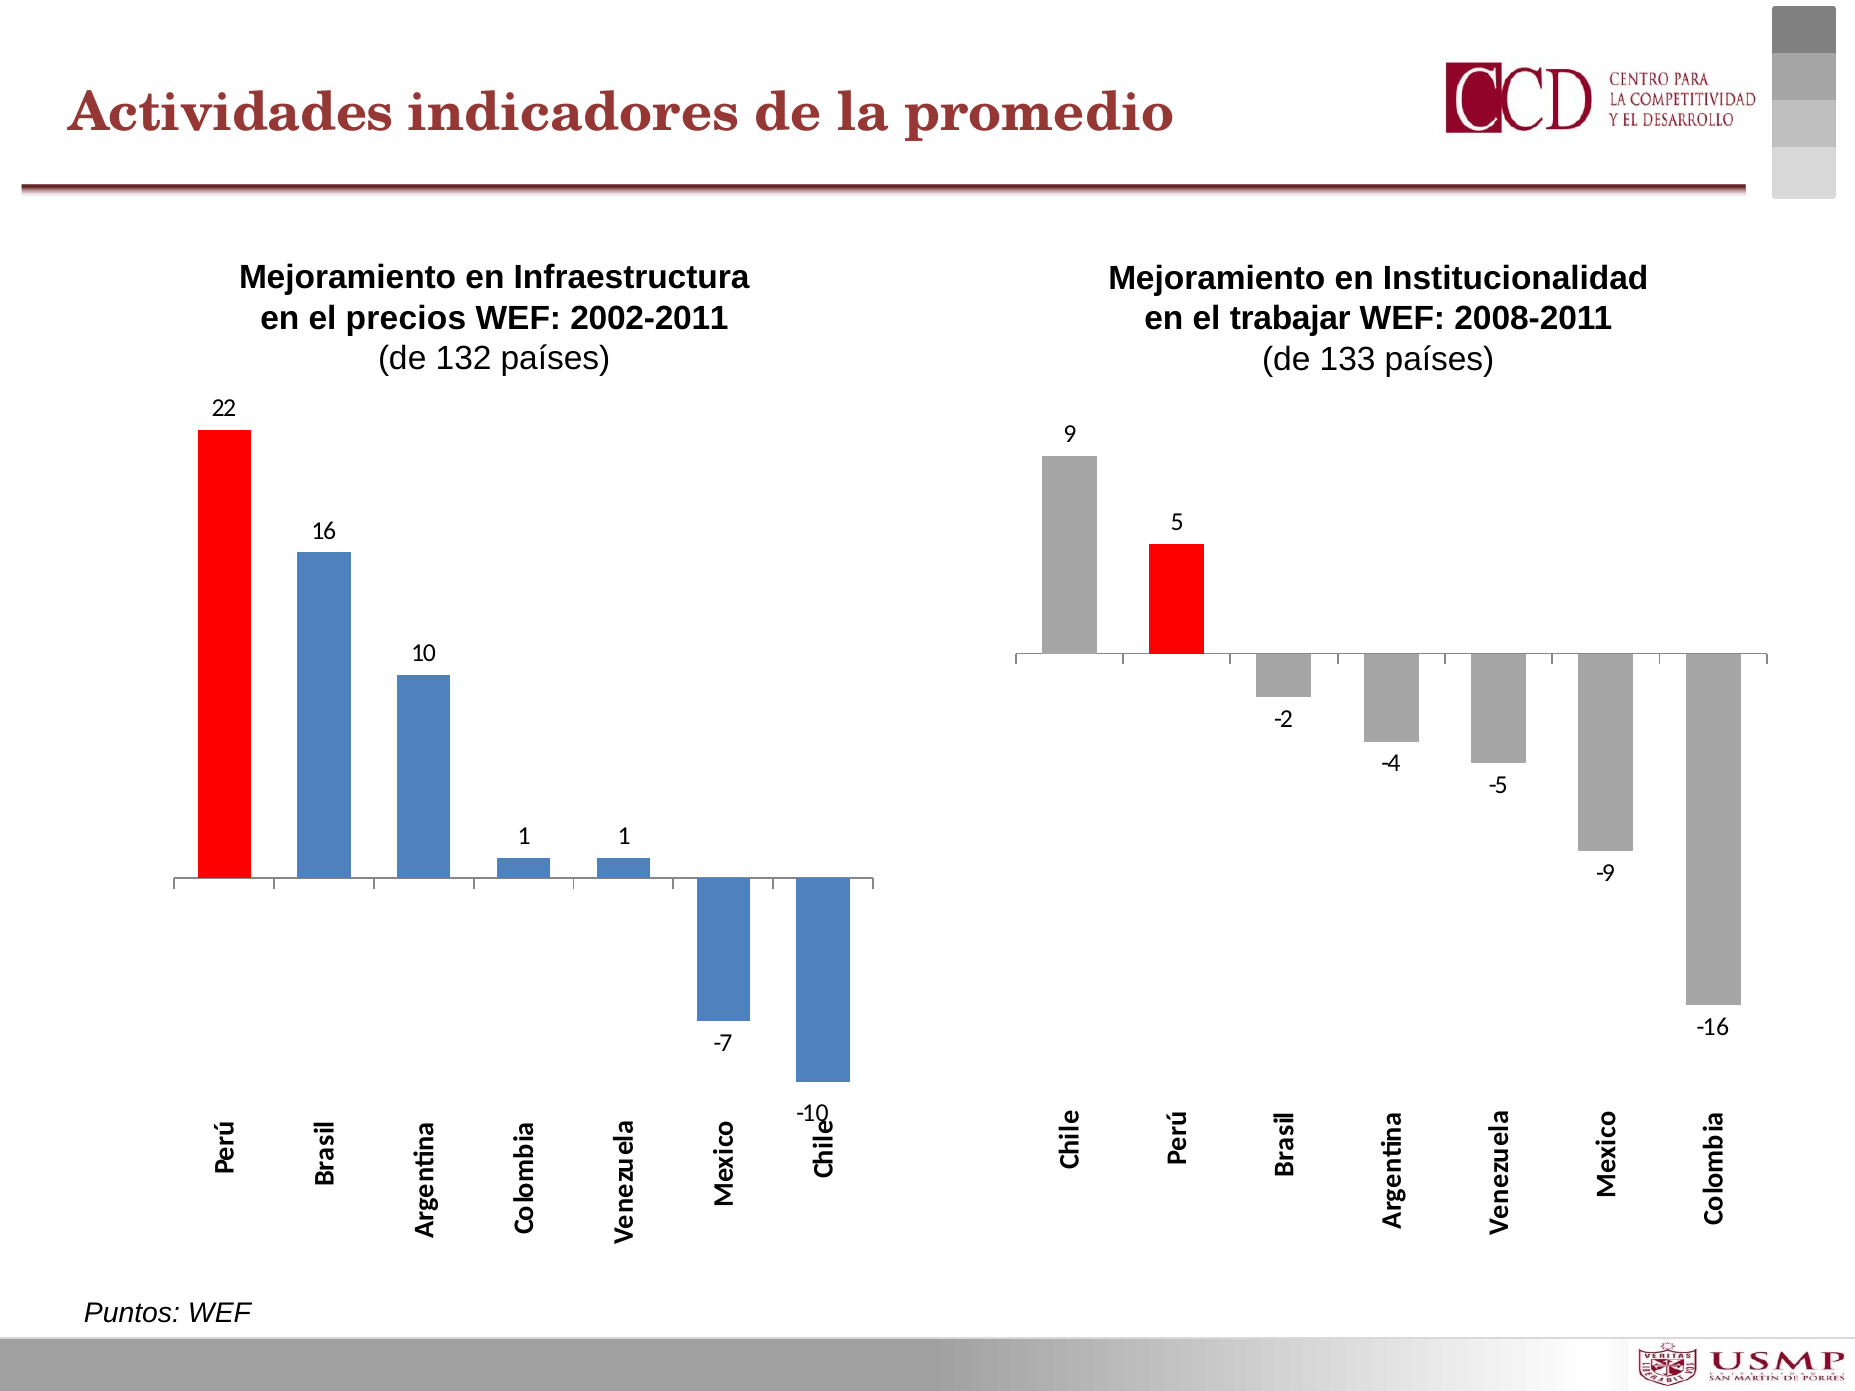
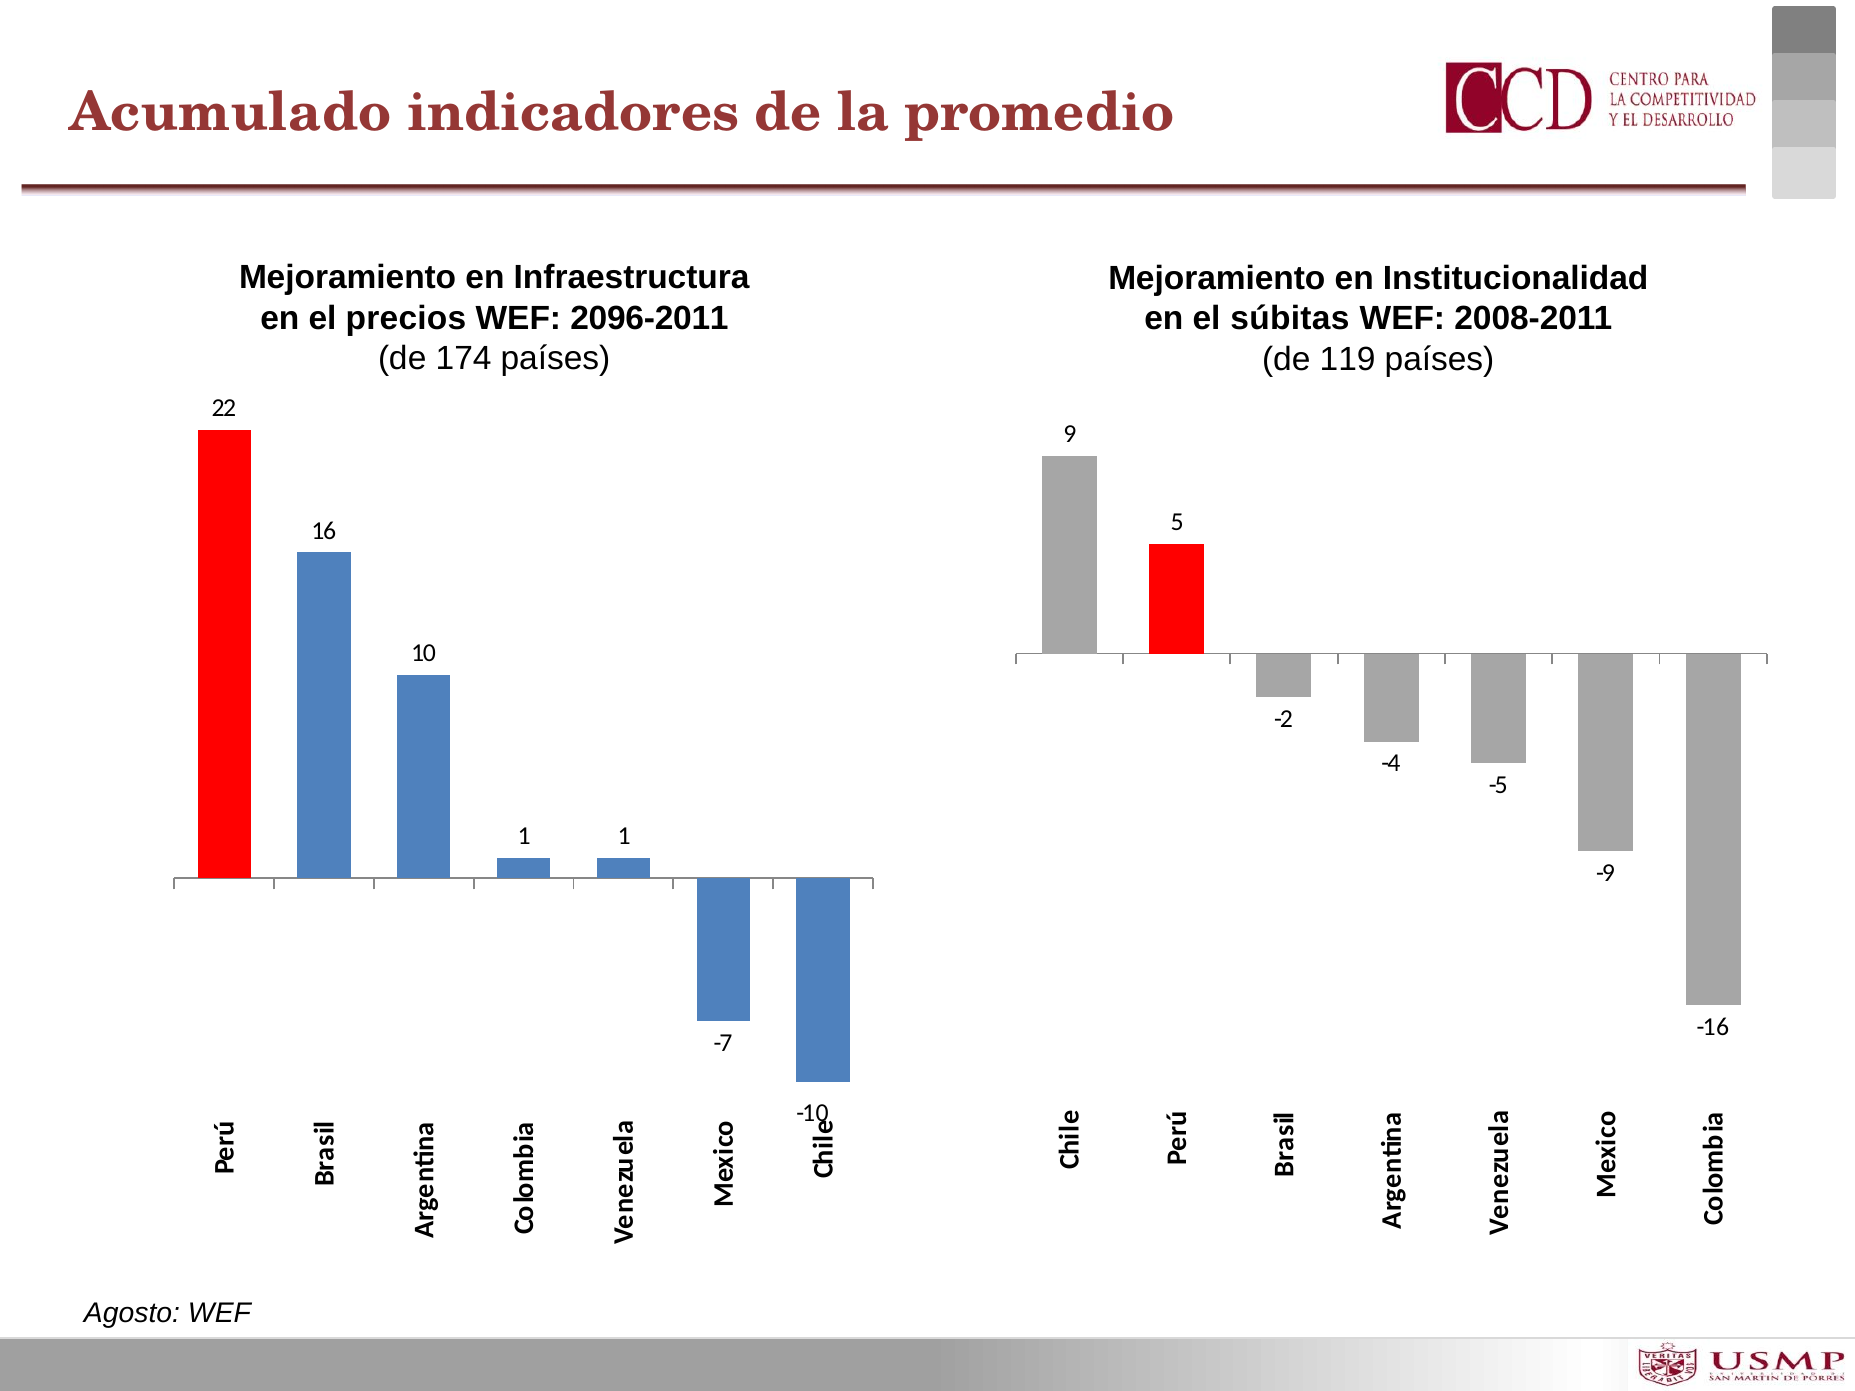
Actividades: Actividades -> Acumulado
2002-2011: 2002-2011 -> 2096-2011
trabajar: trabajar -> súbitas
132: 132 -> 174
133: 133 -> 119
Puntos: Puntos -> Agosto
